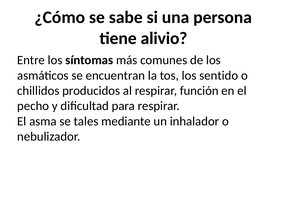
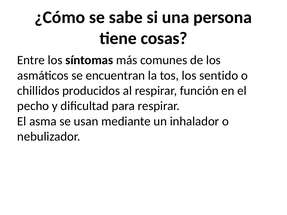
alivio: alivio -> cosas
tales: tales -> usan
